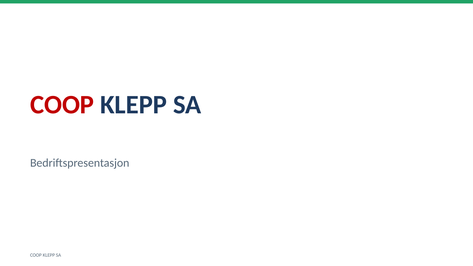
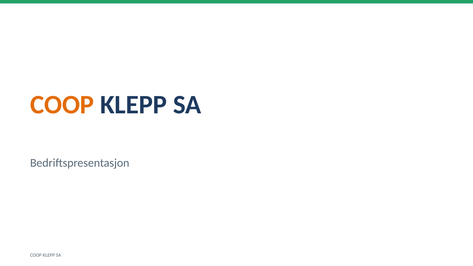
COOP at (62, 105) colour: red -> orange
